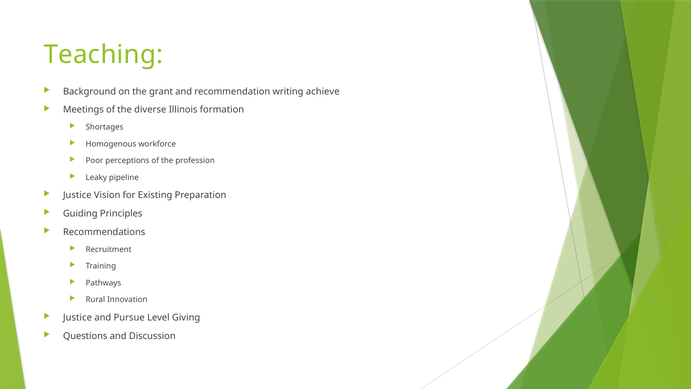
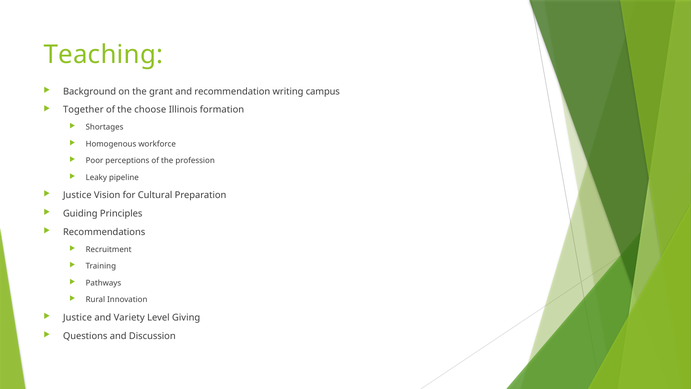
achieve: achieve -> campus
Meetings: Meetings -> Together
diverse: diverse -> choose
Existing: Existing -> Cultural
Pursue: Pursue -> Variety
